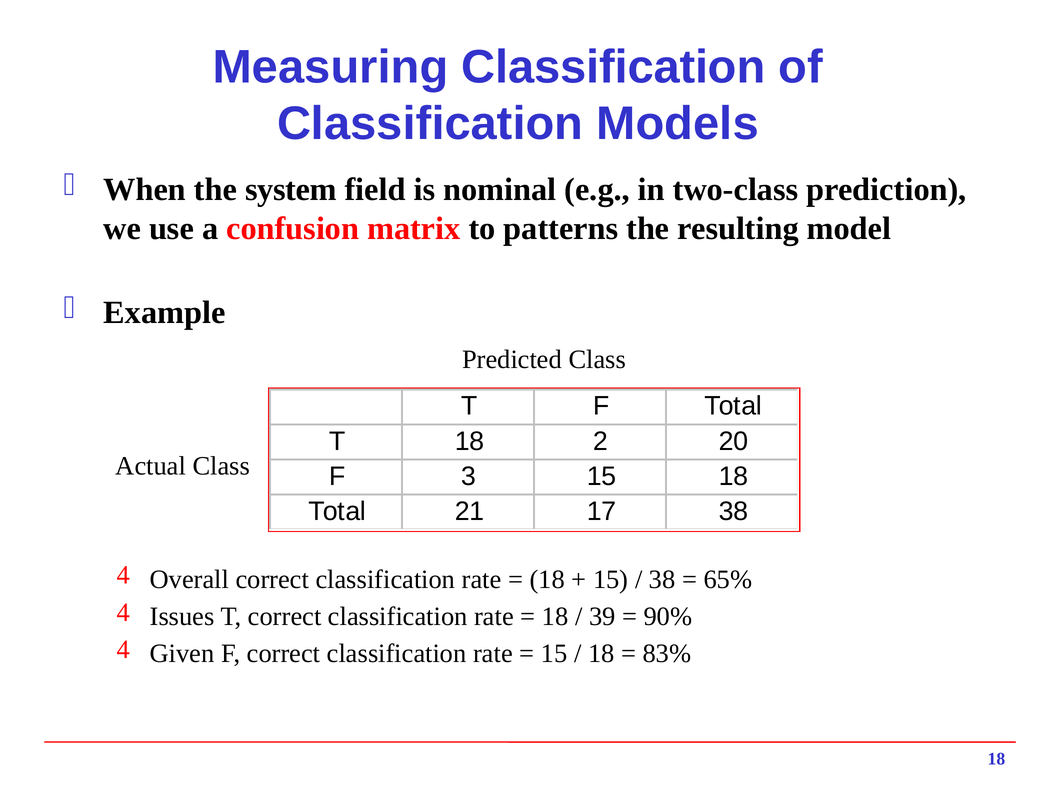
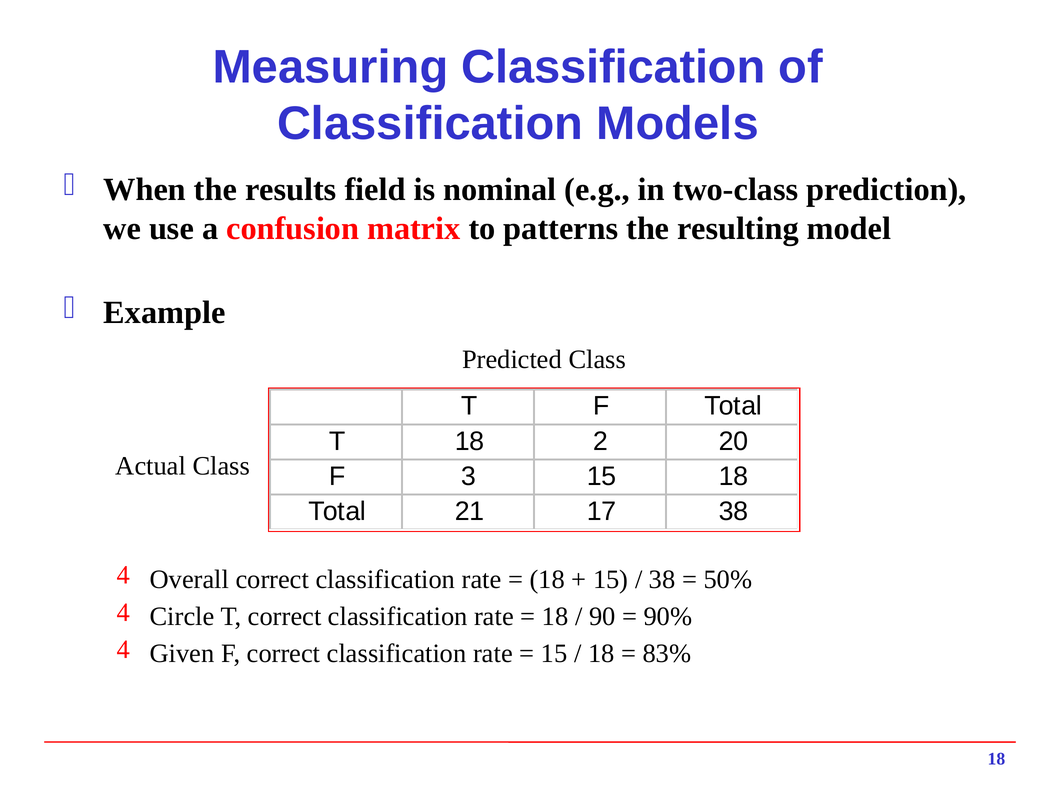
system: system -> results
65%: 65% -> 50%
Issues: Issues -> Circle
39: 39 -> 90
